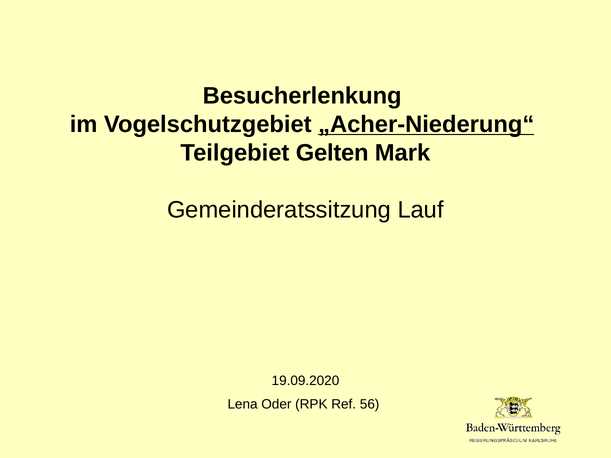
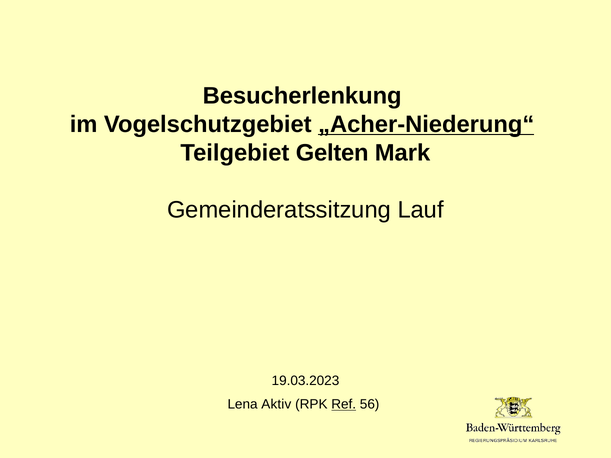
19.09.2020: 19.09.2020 -> 19.03.2023
Oder: Oder -> Aktiv
Ref underline: none -> present
